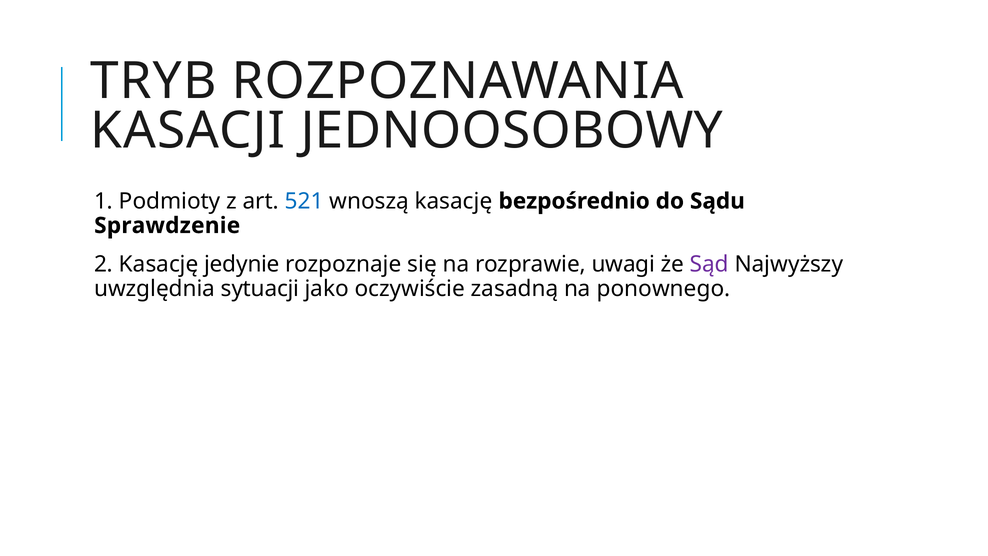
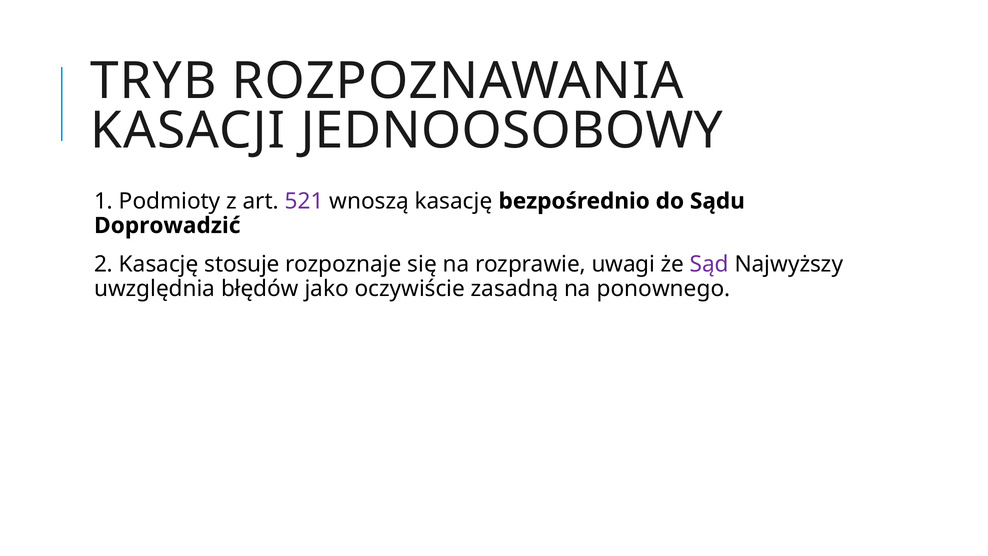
521 colour: blue -> purple
Sprawdzenie: Sprawdzenie -> Doprowadzić
jedynie: jedynie -> stosuje
sytuacji: sytuacji -> błędów
